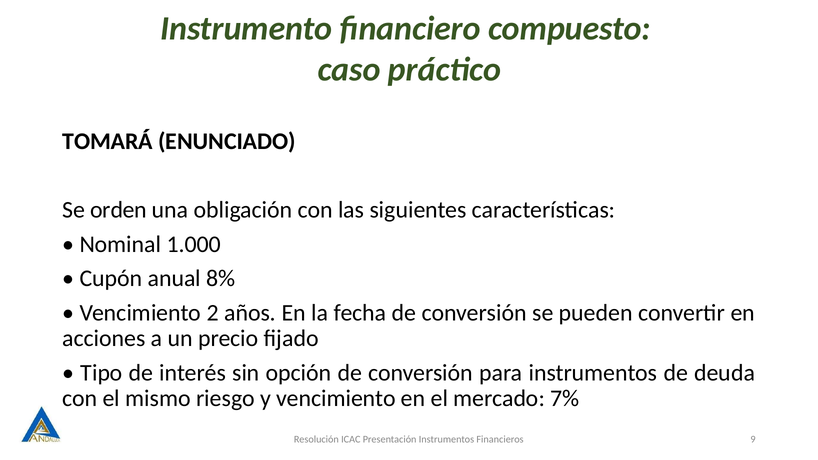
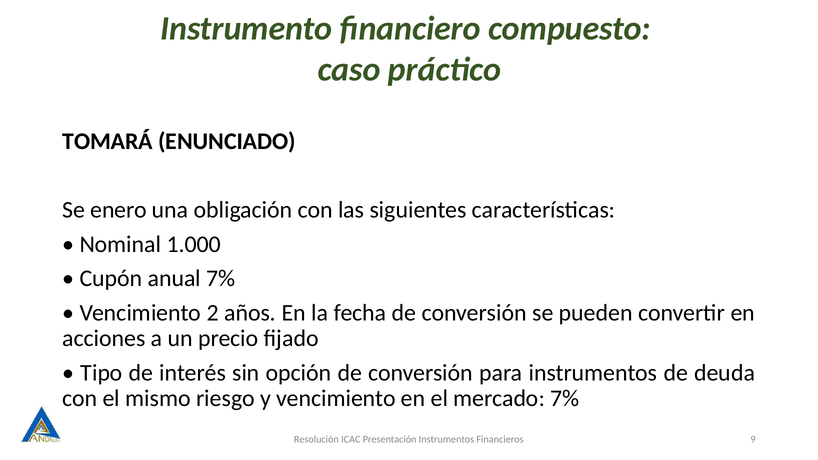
orden: orden -> enero
anual 8%: 8% -> 7%
